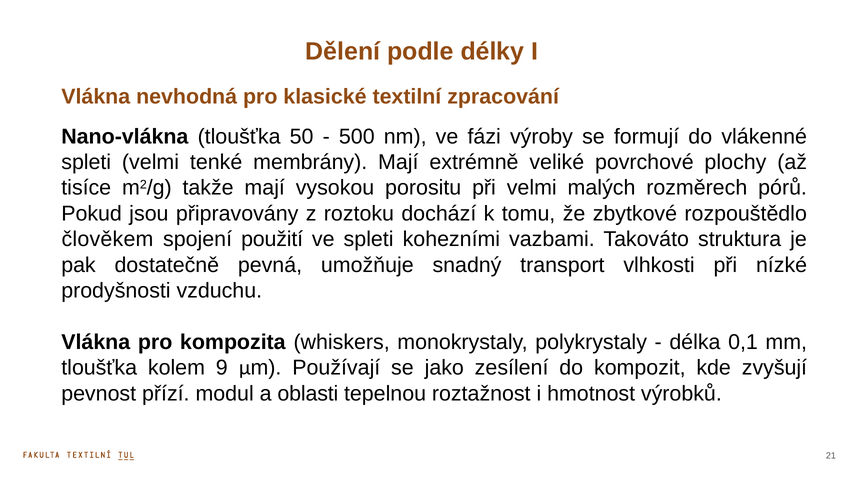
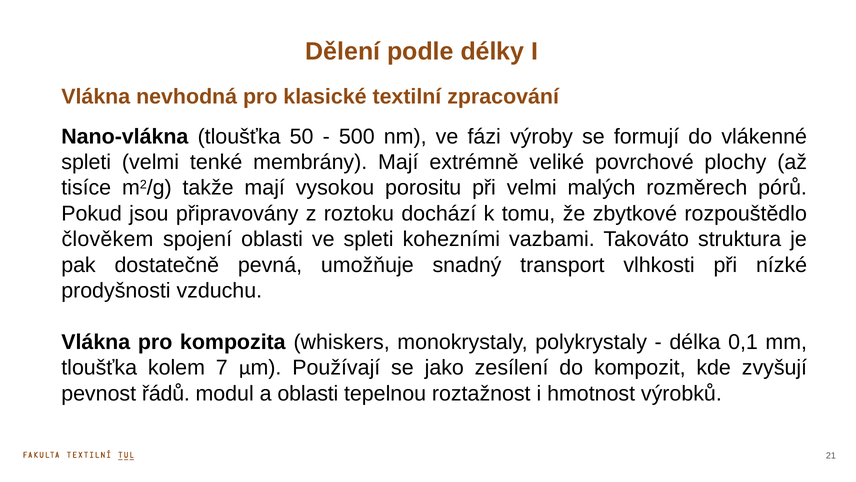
spojení použití: použití -> oblasti
9: 9 -> 7
přízí: přízí -> řádů
